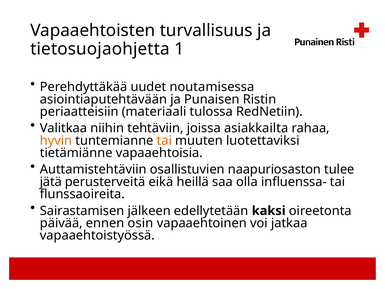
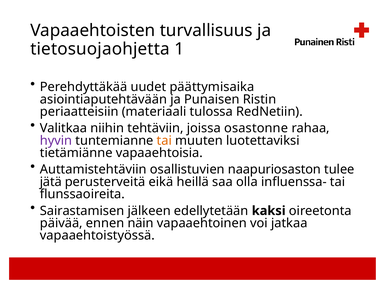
noutamisessa: noutamisessa -> päättymisaika
asiakkailta: asiakkailta -> osastonne
hyvin colour: orange -> purple
osin: osin -> näin
